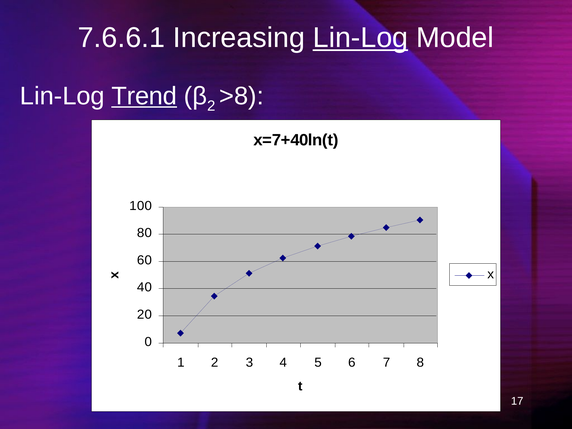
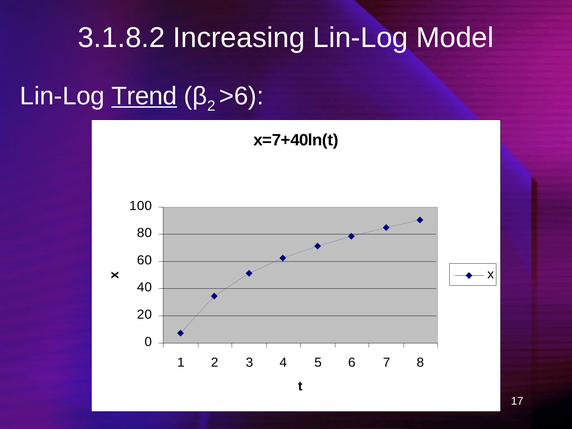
7.6.6.1: 7.6.6.1 -> 3.1.8.2
Lin-Log at (360, 38) underline: present -> none
>8: >8 -> >6
